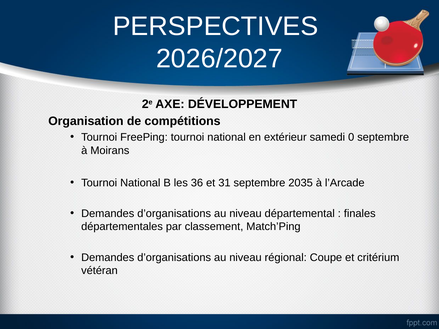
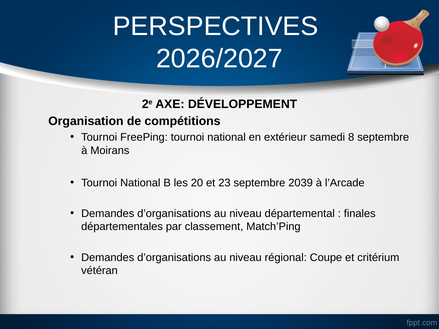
0: 0 -> 8
36: 36 -> 20
31: 31 -> 23
2035: 2035 -> 2039
